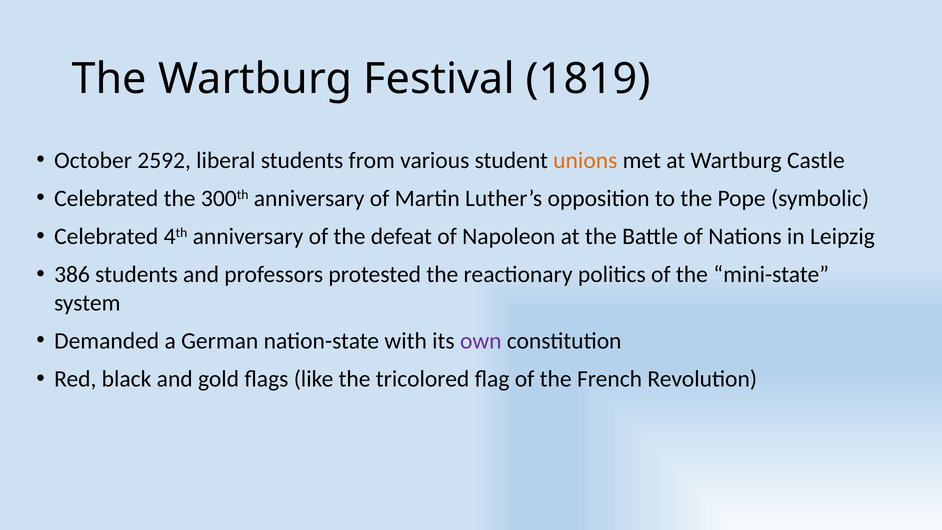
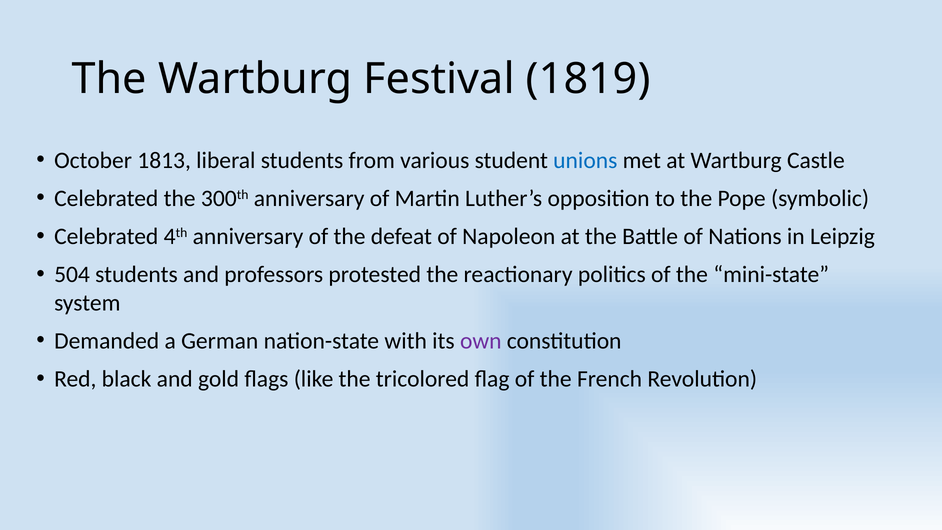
2592: 2592 -> 1813
unions colour: orange -> blue
386: 386 -> 504
